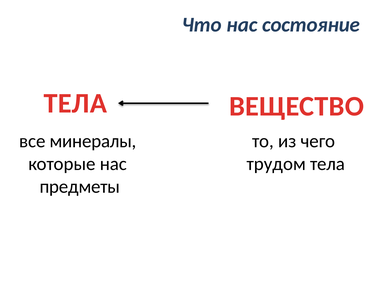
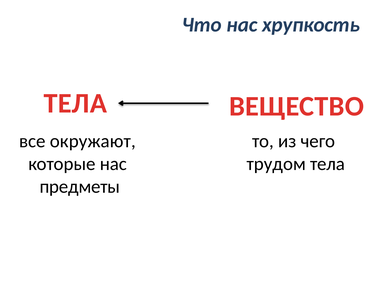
состояние: состояние -> хрупкость
минералы: минералы -> окружают
